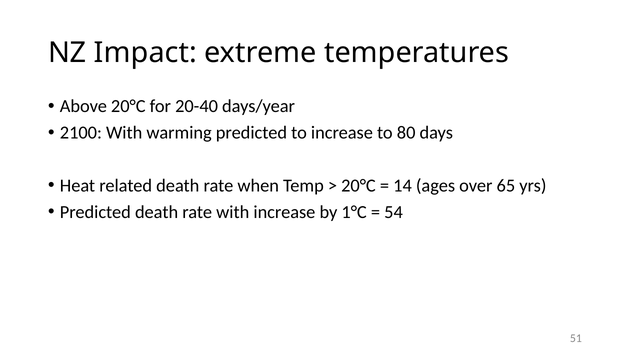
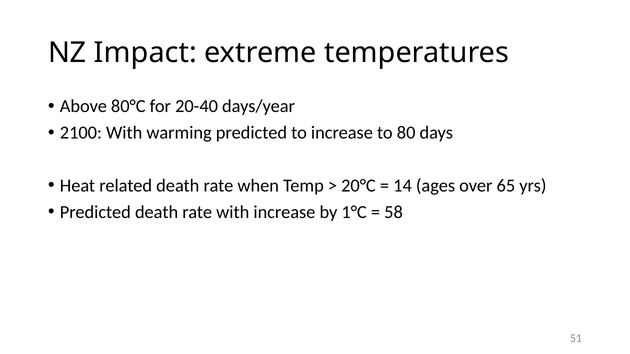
Above 20°C: 20°C -> 80°C
54: 54 -> 58
